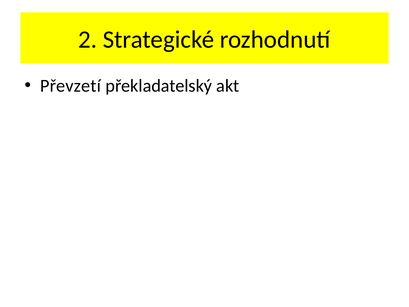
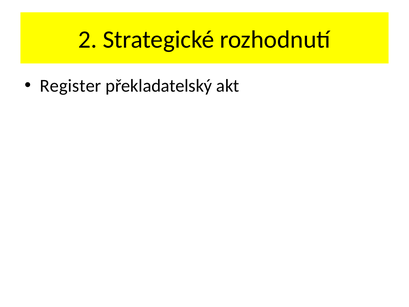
Převzetí: Převzetí -> Register
